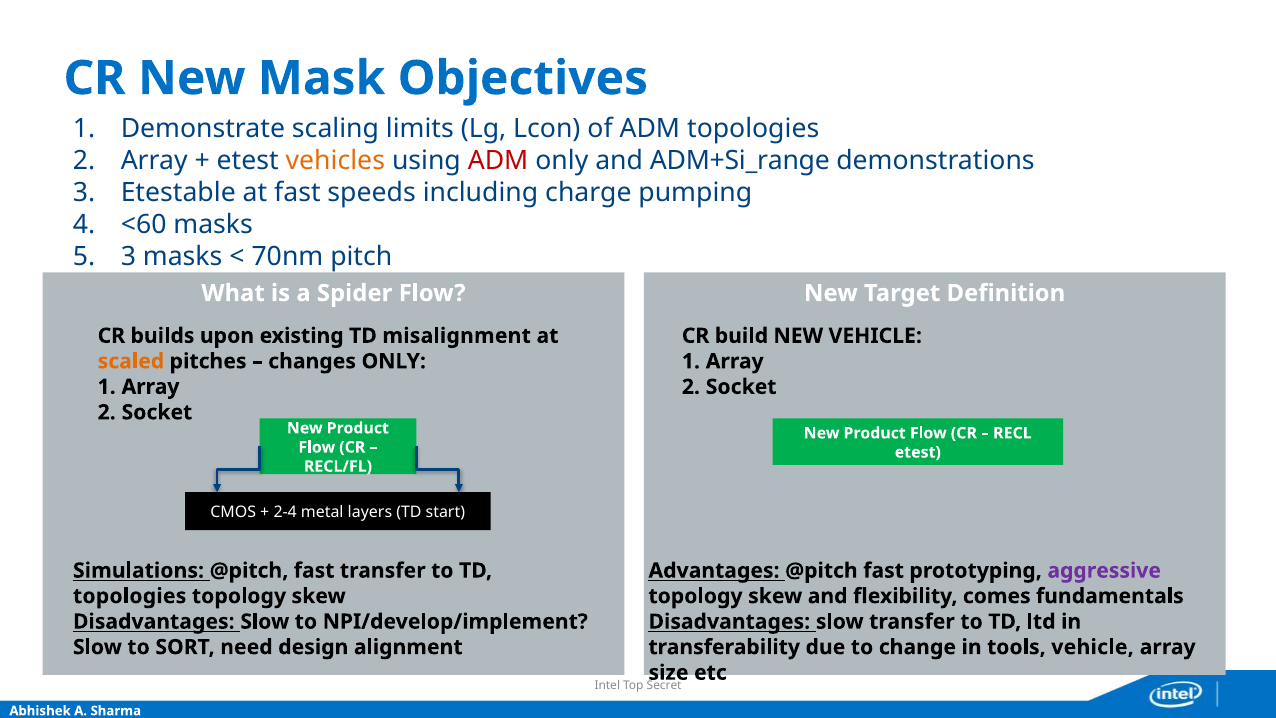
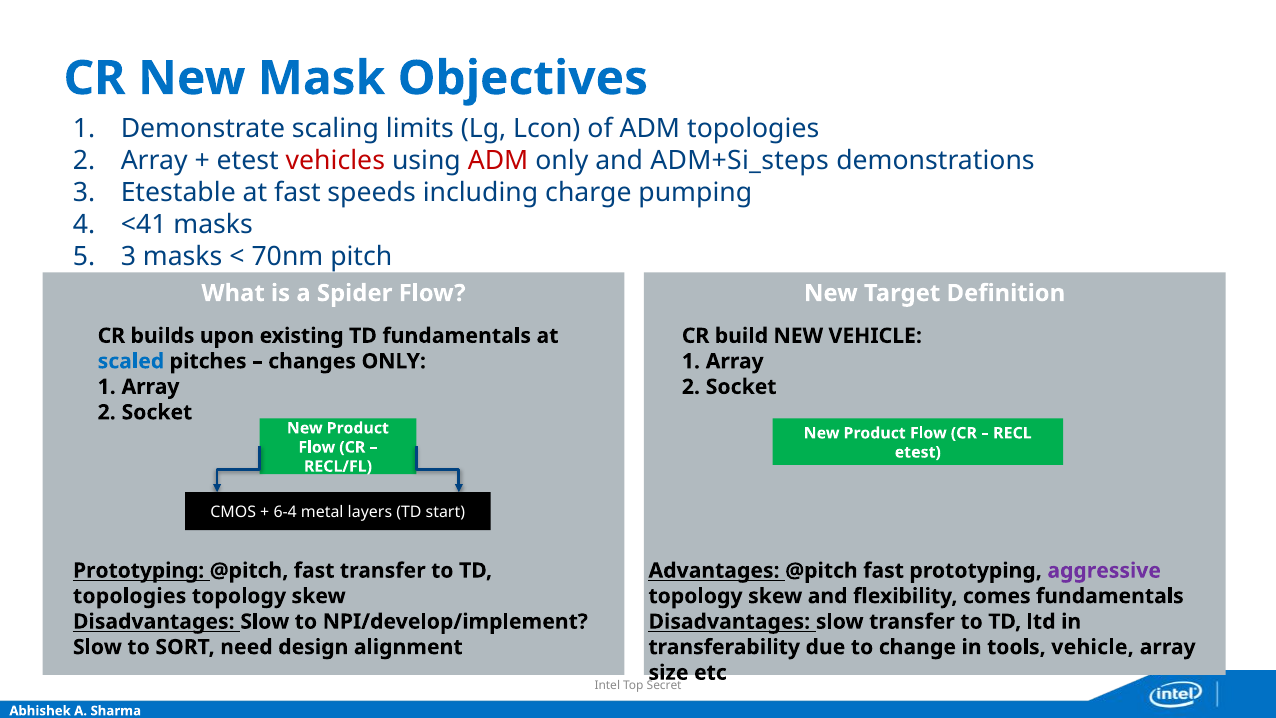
vehicles colour: orange -> red
ADM+Si_range: ADM+Si_range -> ADM+Si_steps
<60: <60 -> <41
TD misalignment: misalignment -> fundamentals
scaled colour: orange -> blue
2-4: 2-4 -> 6-4
Simulations at (138, 570): Simulations -> Prototyping
